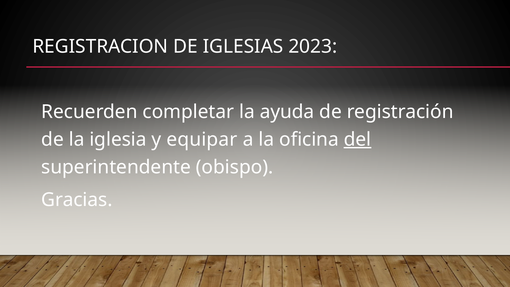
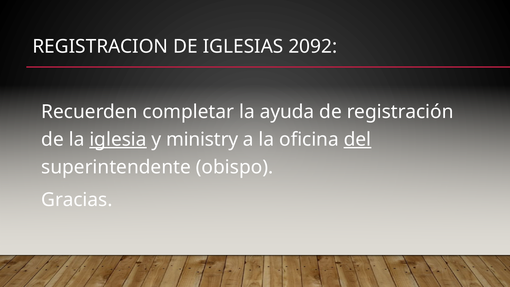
2023: 2023 -> 2092
iglesia underline: none -> present
equipar: equipar -> ministry
